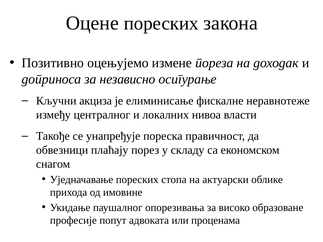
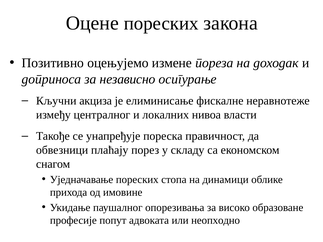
актуарски: актуарски -> динамици
проценама: проценама -> неопходно
